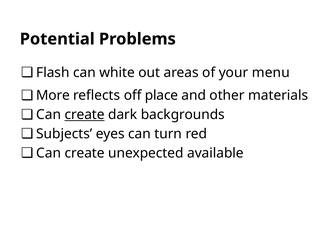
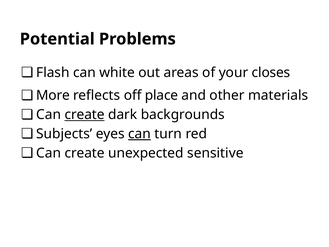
menu: menu -> closes
can at (140, 134) underline: none -> present
available: available -> sensitive
